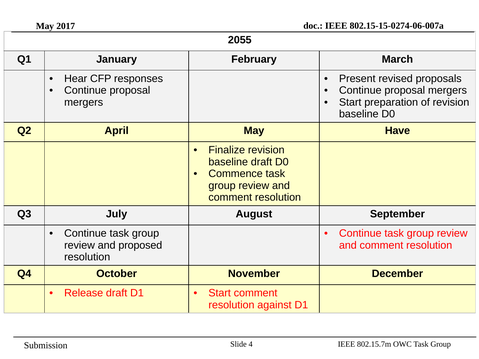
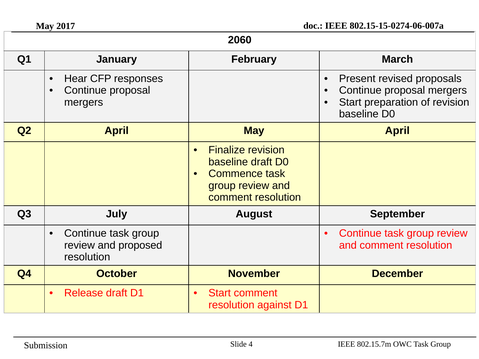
2055: 2055 -> 2060
May Have: Have -> April
